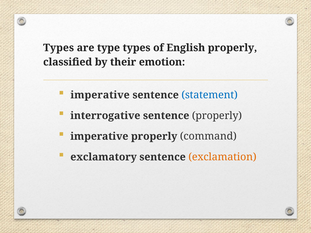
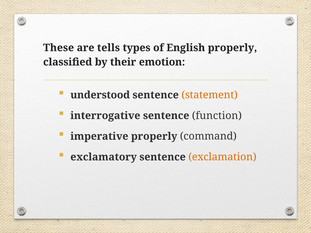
Types at (59, 48): Types -> These
type: type -> tells
imperative at (100, 95): imperative -> understood
statement colour: blue -> orange
sentence properly: properly -> function
